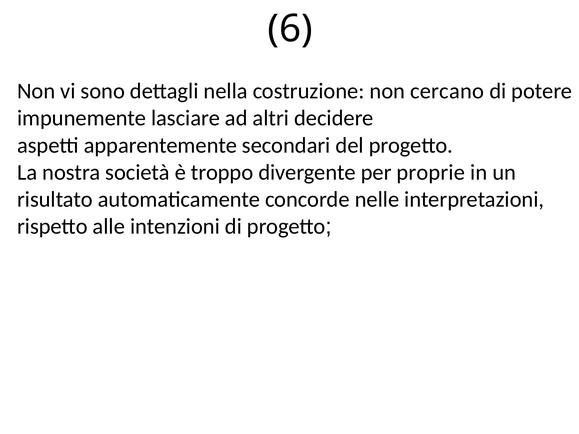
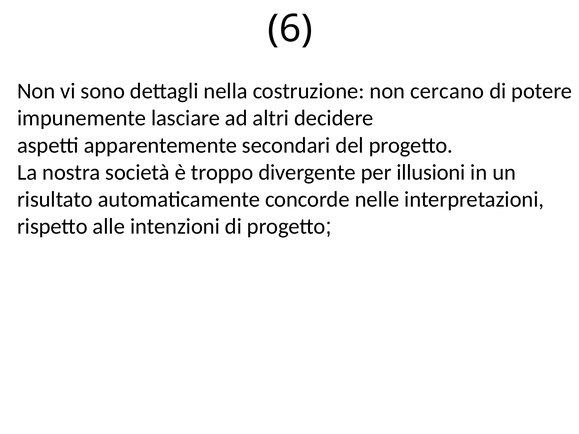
proprie: proprie -> illusioni
